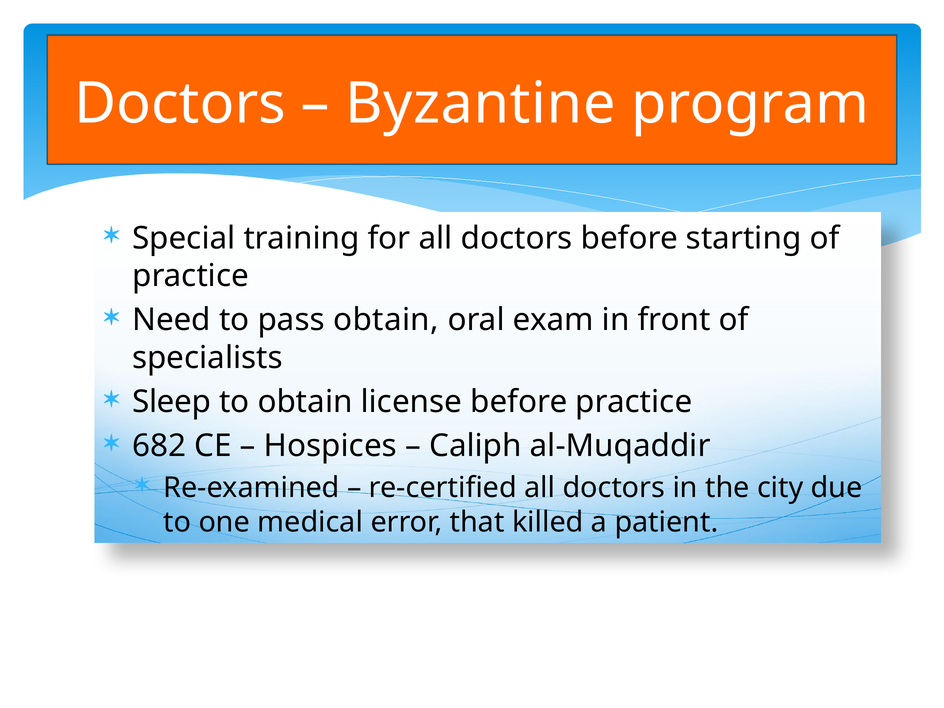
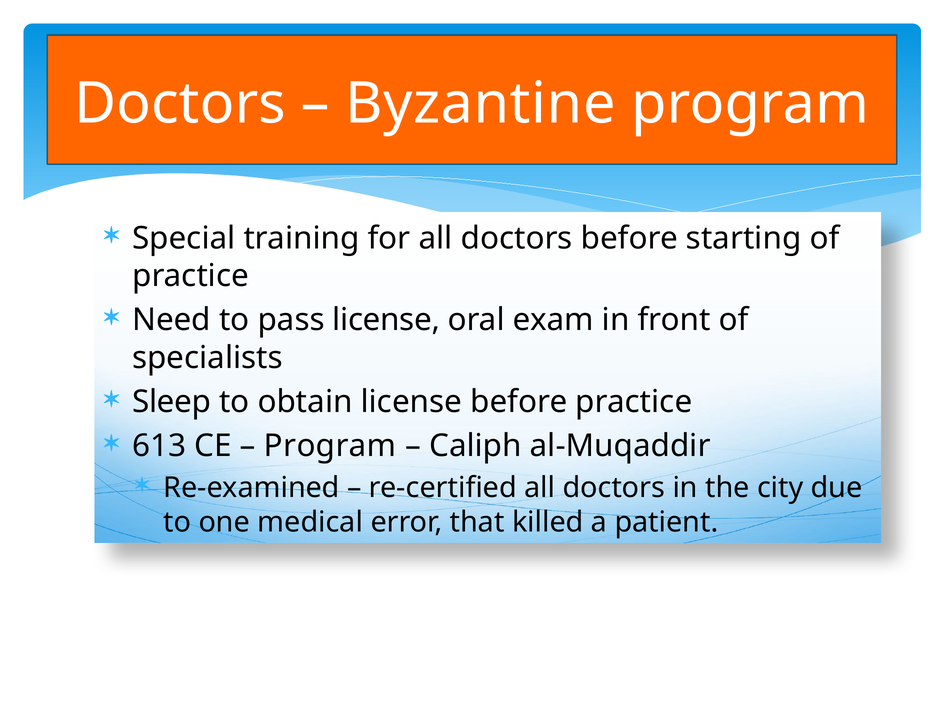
pass obtain: obtain -> license
682: 682 -> 613
Hospices at (330, 446): Hospices -> Program
